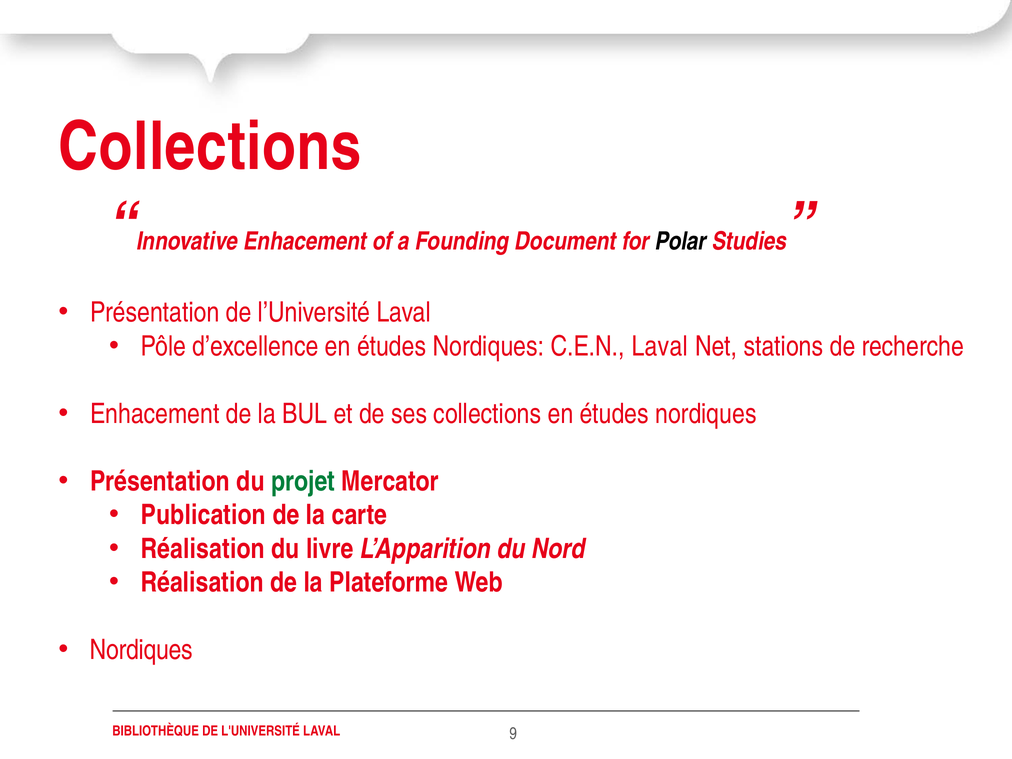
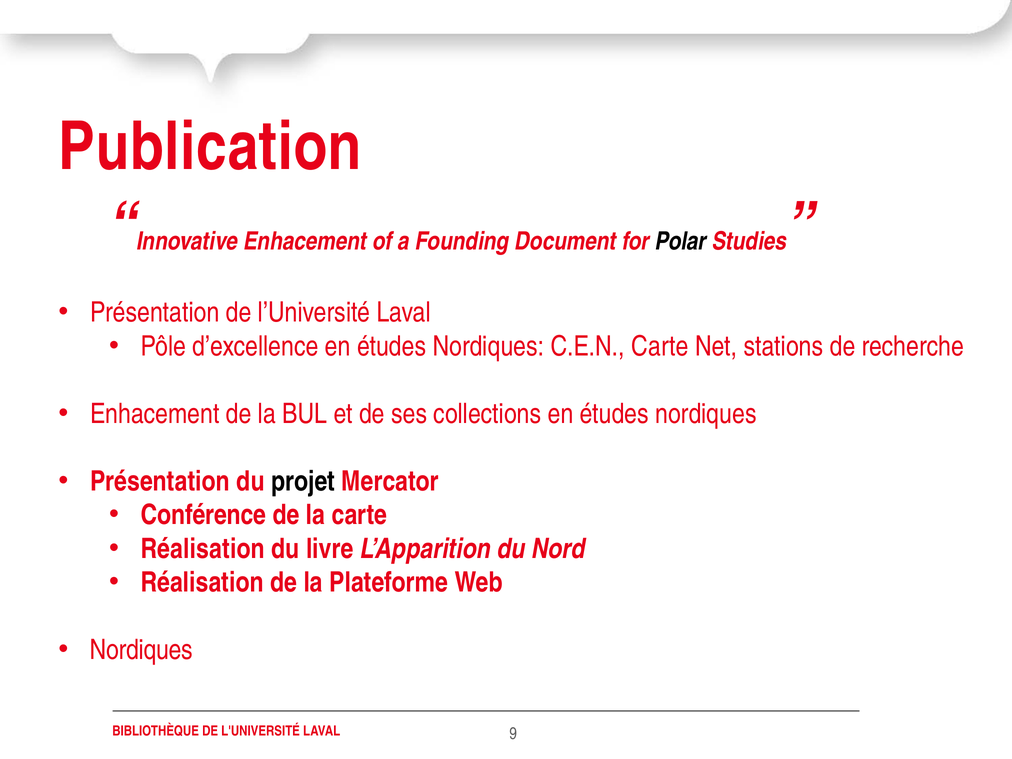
Collections at (210, 147): Collections -> Publication
C.E.N Laval: Laval -> Carte
projet colour: green -> black
Publication: Publication -> Conférence
